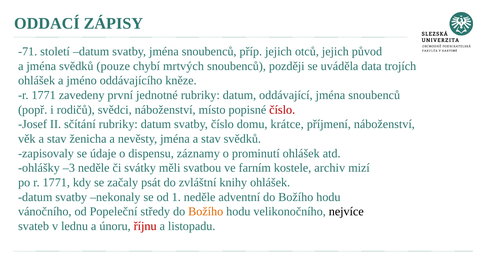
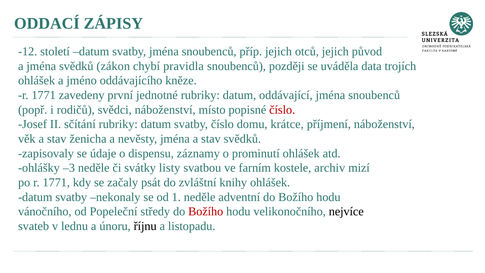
-71: -71 -> -12
pouze: pouze -> zákon
mrtvých: mrtvých -> pravidla
měli: měli -> listy
Božího at (206, 211) colour: orange -> red
říjnu colour: red -> black
